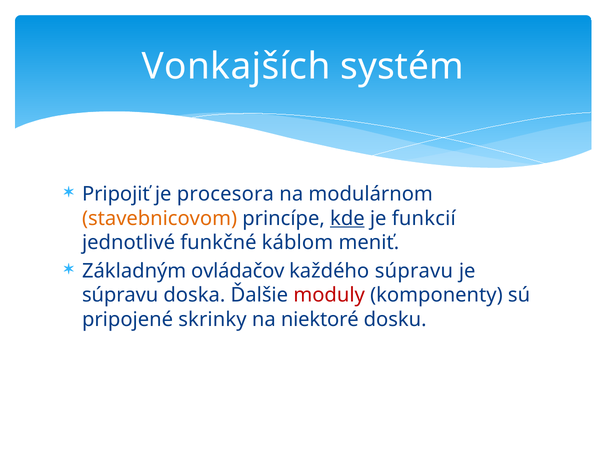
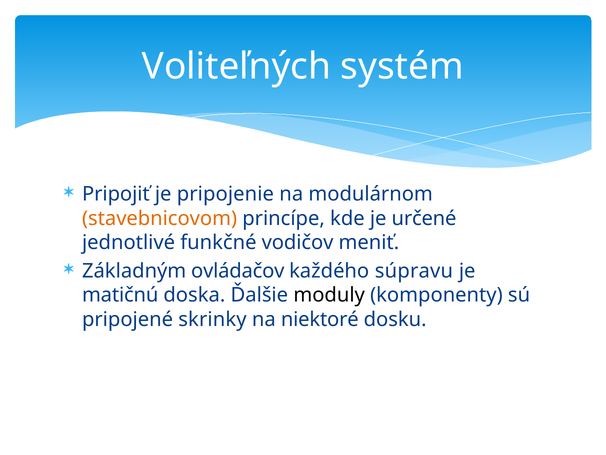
Vonkajších: Vonkajších -> Voliteľných
procesora: procesora -> pripojenie
kde underline: present -> none
funkcií: funkcií -> určené
káblom: káblom -> vodičov
súpravu at (120, 295): súpravu -> matičnú
moduly colour: red -> black
